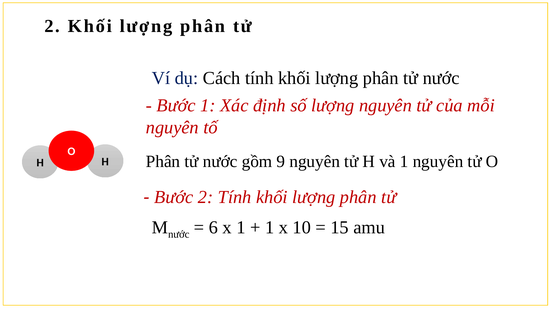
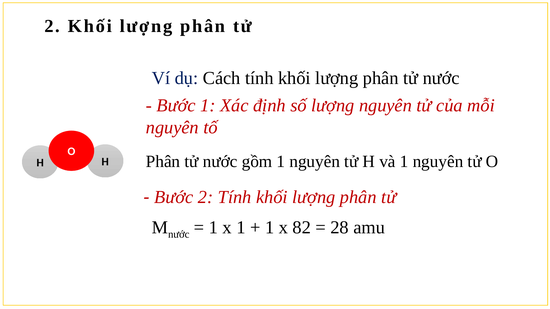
gồm 9: 9 -> 1
6 at (213, 228): 6 -> 1
10: 10 -> 82
15: 15 -> 28
